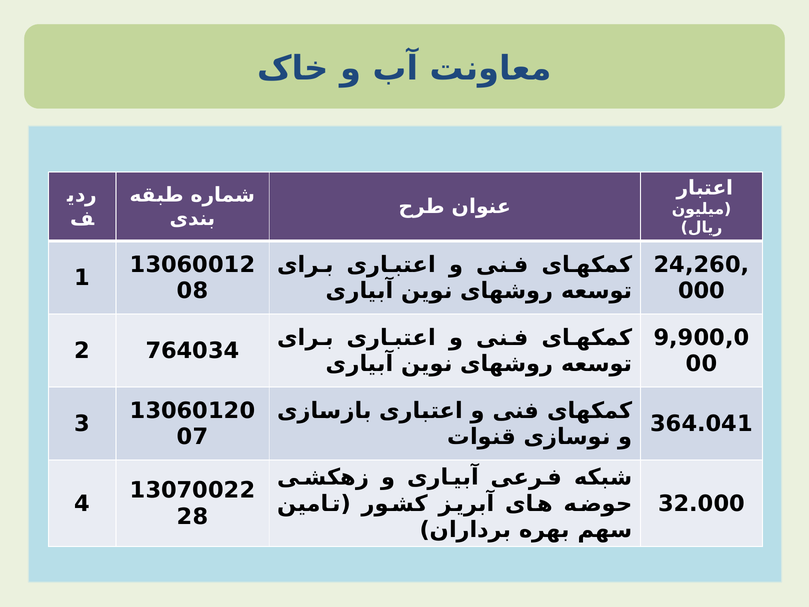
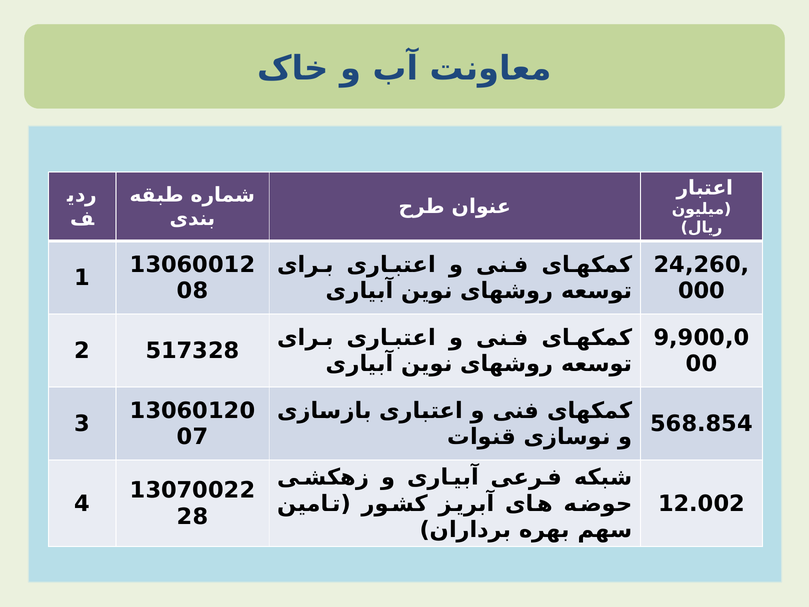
764034: 764034 -> 517328
364.041: 364.041 -> 568.854
32.000: 32.000 -> 12.002
